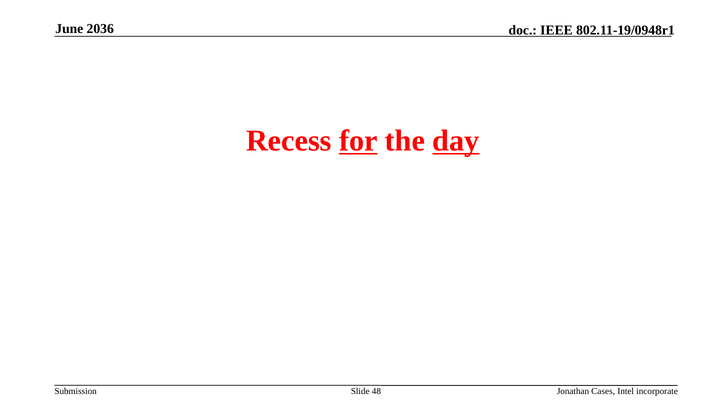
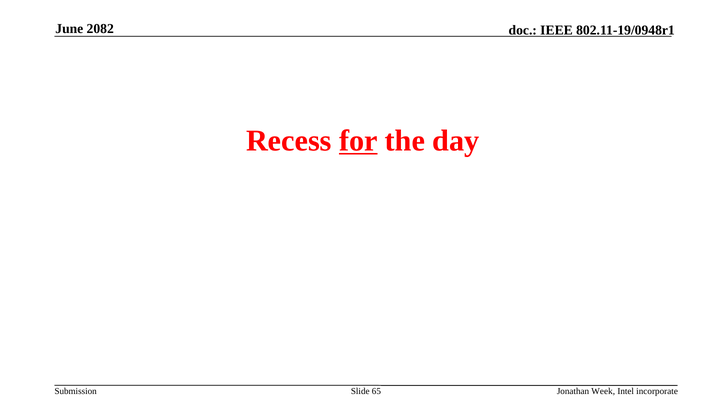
2036: 2036 -> 2082
day underline: present -> none
48: 48 -> 65
Cases: Cases -> Week
